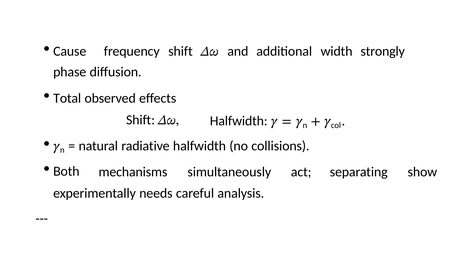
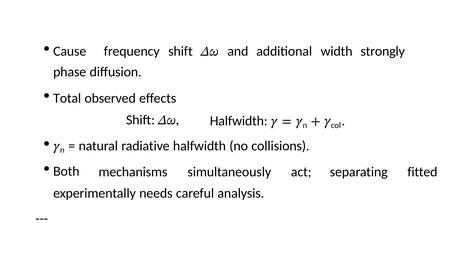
show: show -> fitted
